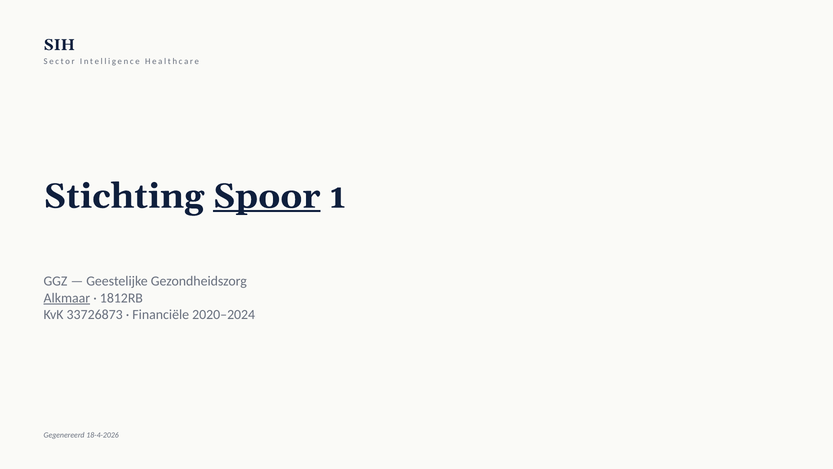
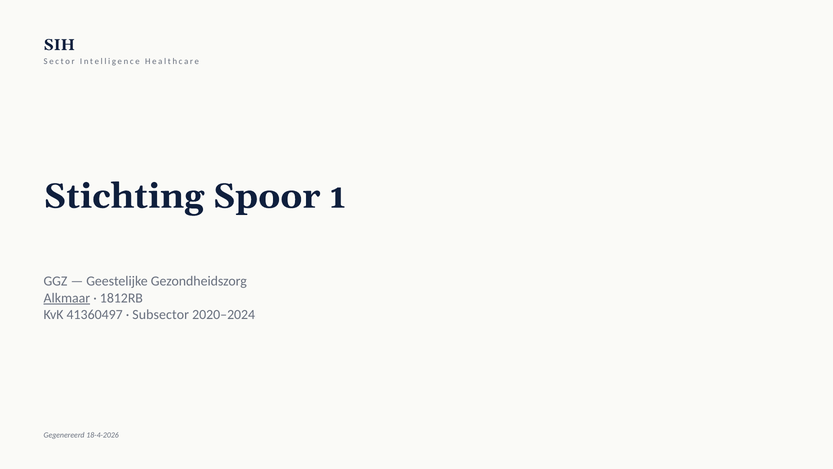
Spoor underline: present -> none
33726873: 33726873 -> 41360497
Financiële: Financiële -> Subsector
